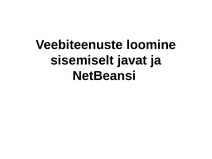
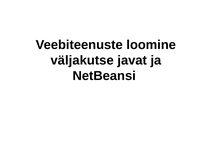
sisemiselt: sisemiselt -> väljakutse
